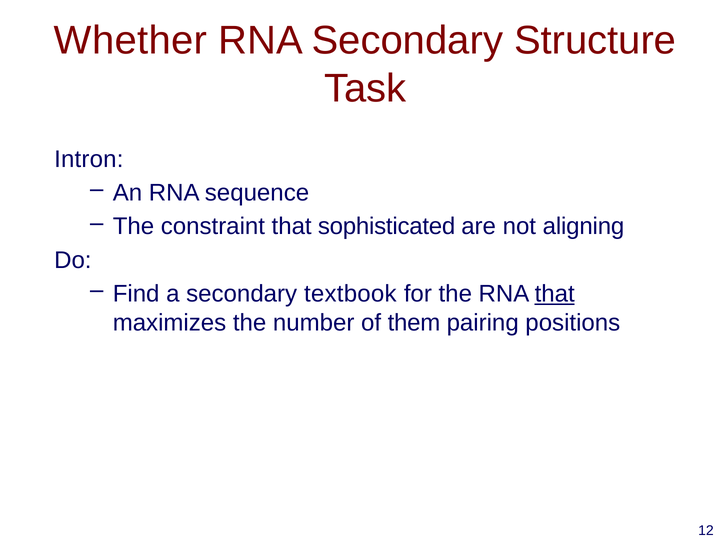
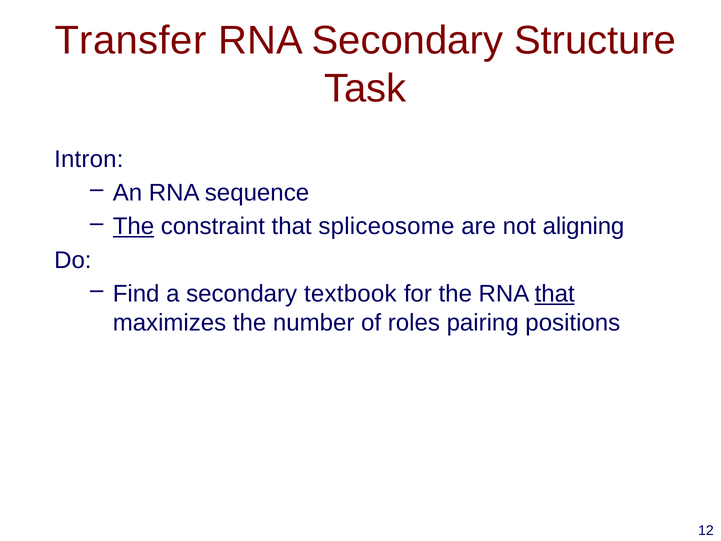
Whether: Whether -> Transfer
The at (133, 226) underline: none -> present
sophisticated: sophisticated -> spliceosome
them: them -> roles
